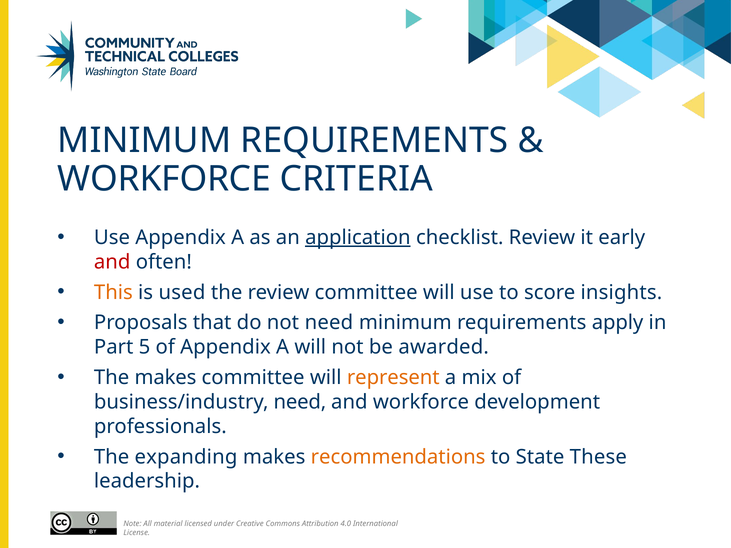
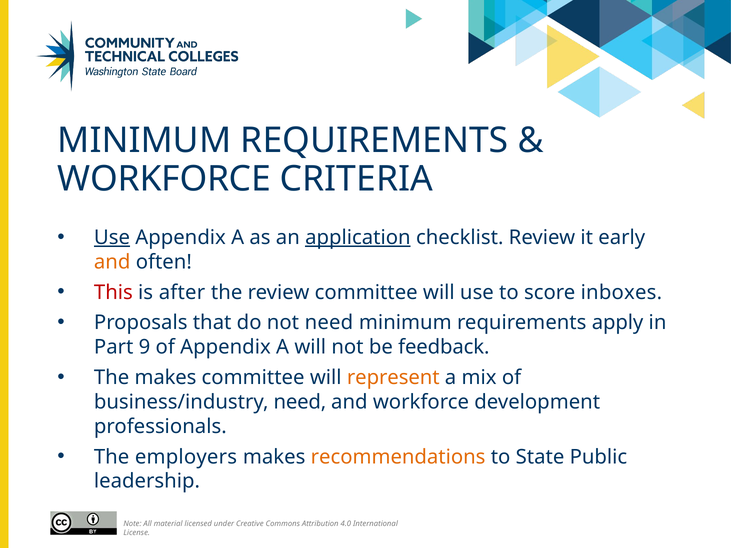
Use at (112, 238) underline: none -> present
and at (112, 262) colour: red -> orange
This colour: orange -> red
used: used -> after
insights: insights -> inboxes
5: 5 -> 9
awarded: awarded -> feedback
expanding: expanding -> employers
These: These -> Public
